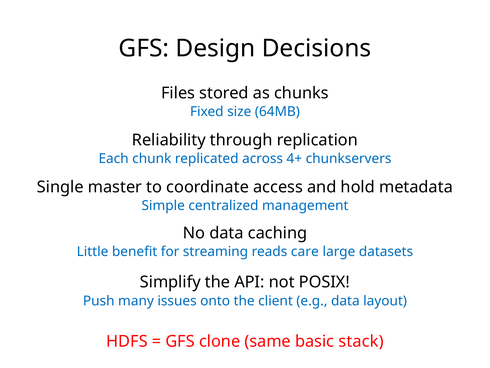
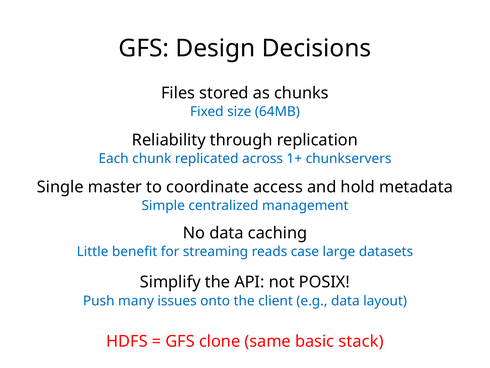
4+: 4+ -> 1+
care: care -> case
